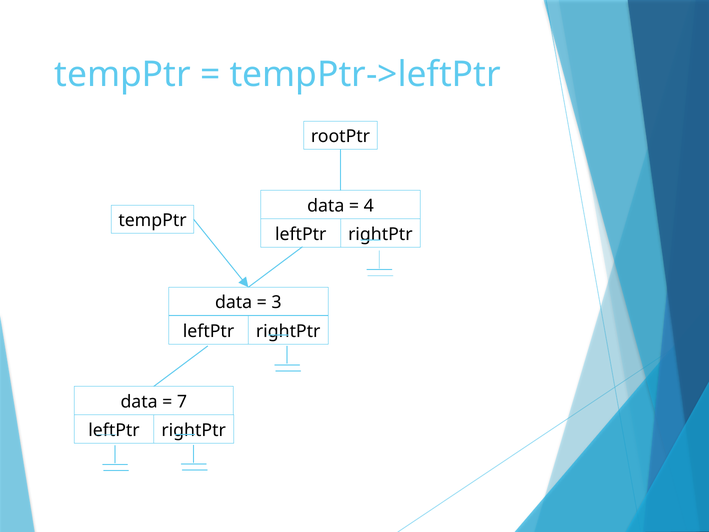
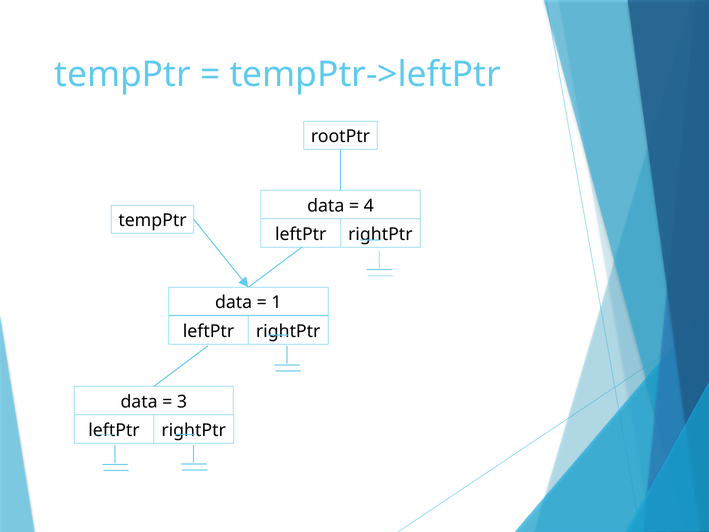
3: 3 -> 1
7: 7 -> 3
